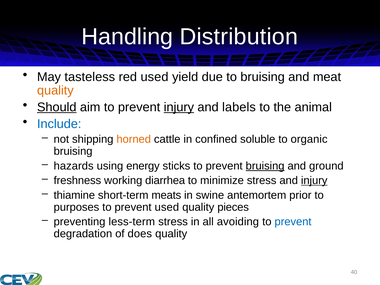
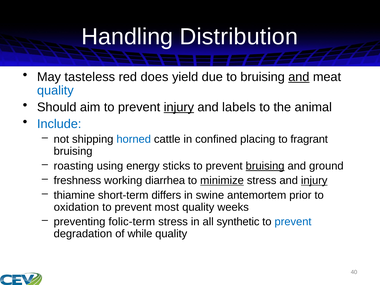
red used: used -> does
and at (299, 77) underline: none -> present
quality at (55, 91) colour: orange -> blue
Should underline: present -> none
horned colour: orange -> blue
soluble: soluble -> placing
organic: organic -> fragrant
hazards: hazards -> roasting
minimize underline: none -> present
meats: meats -> differs
purposes: purposes -> oxidation
prevent used: used -> most
pieces: pieces -> weeks
less-term: less-term -> folic-term
avoiding: avoiding -> synthetic
does: does -> while
